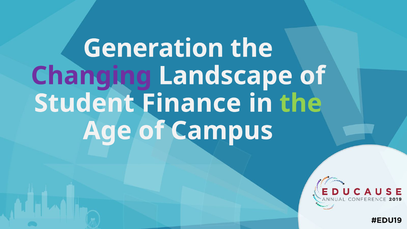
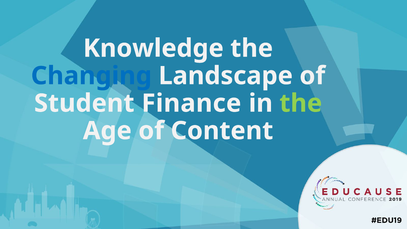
Generation: Generation -> Knowledge
Changing colour: purple -> blue
Campus: Campus -> Content
